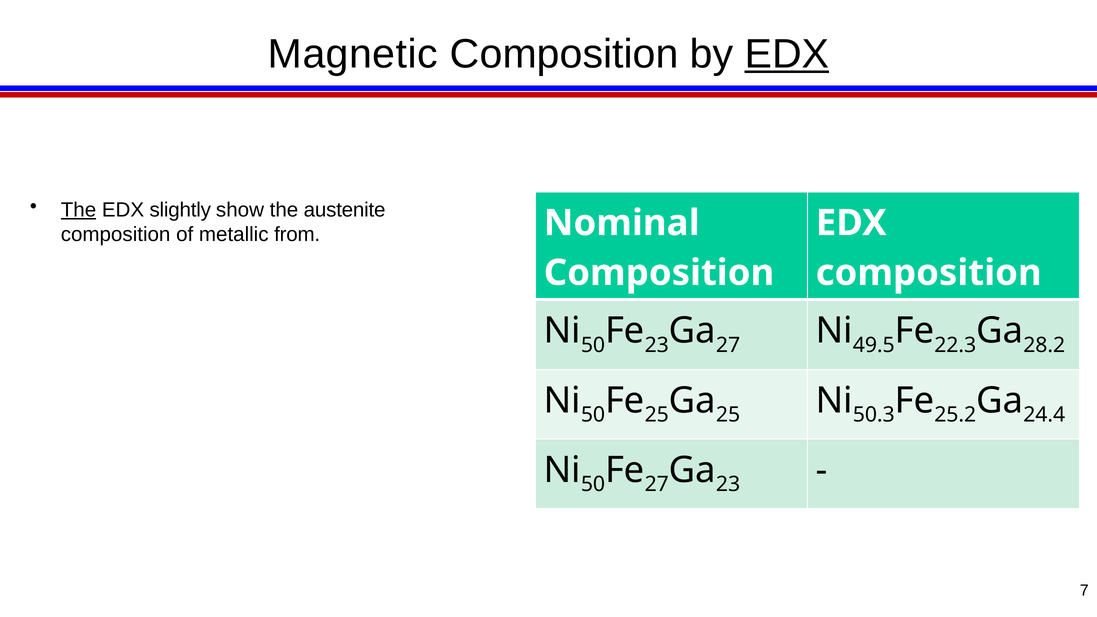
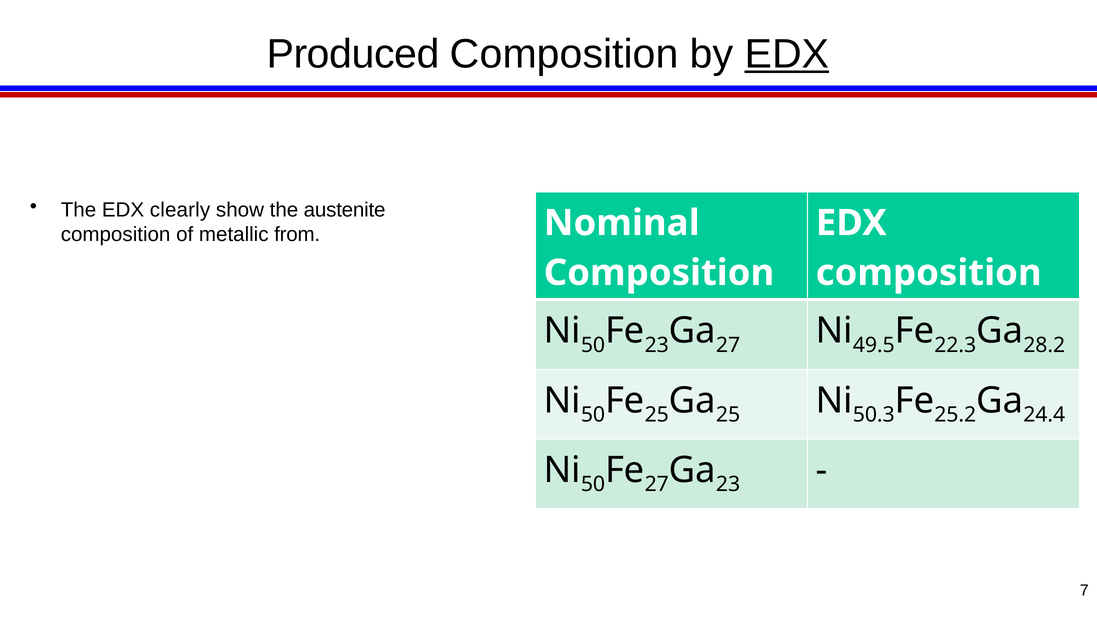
Magnetic: Magnetic -> Produced
The at (79, 210) underline: present -> none
slightly: slightly -> clearly
